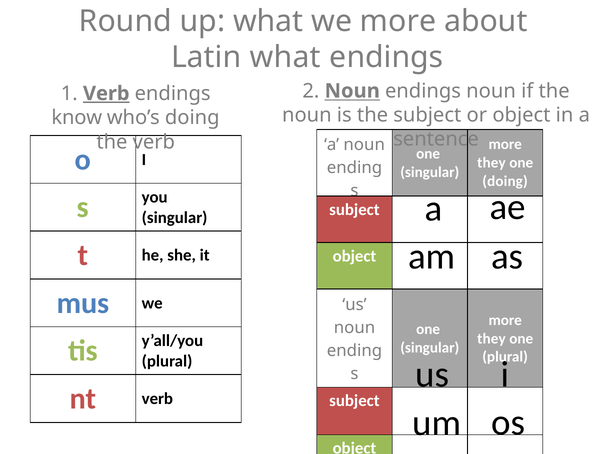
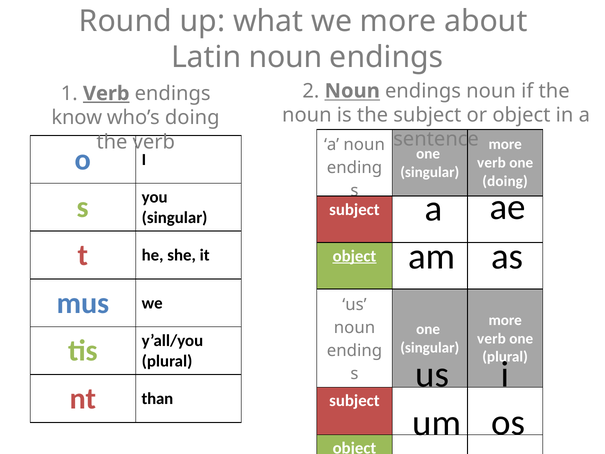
Latin what: what -> noun
they at (491, 163): they -> verb
object at (354, 256) underline: none -> present
they at (491, 338): they -> verb
nt verb: verb -> than
